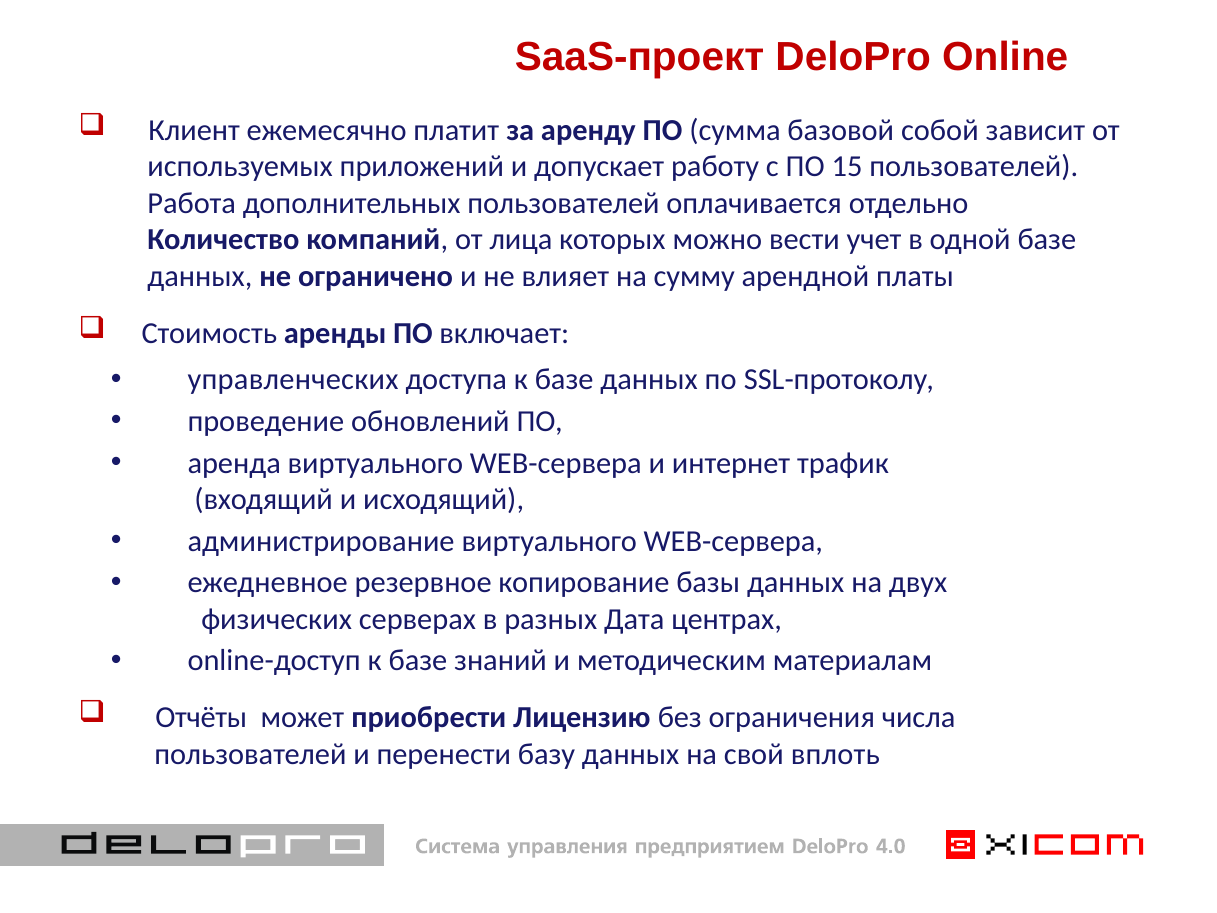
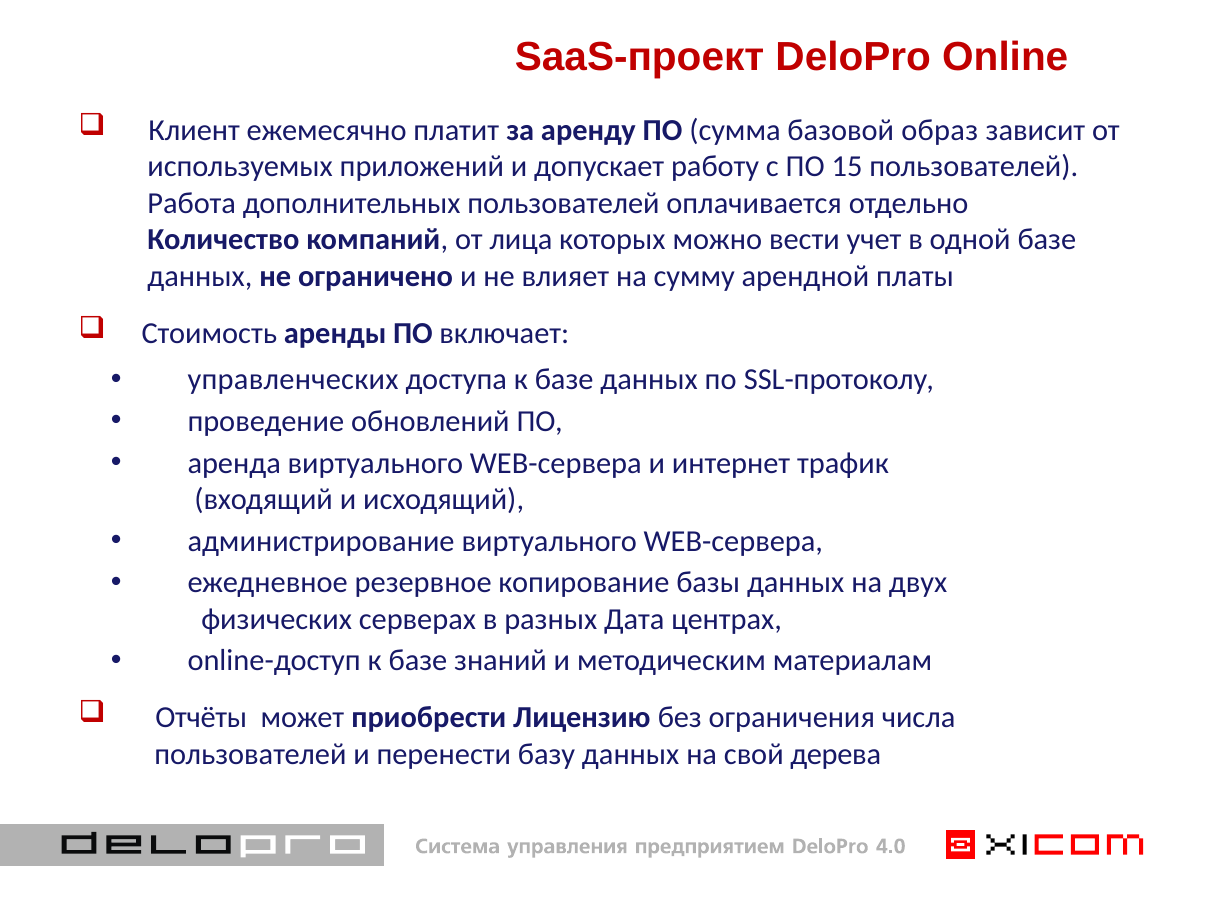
собой: собой -> образ
вплоть: вплоть -> дерева
